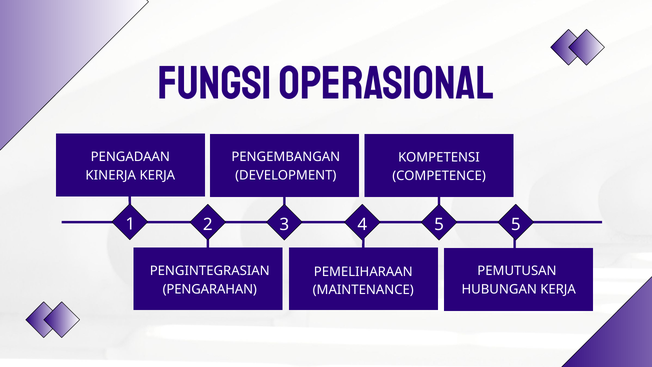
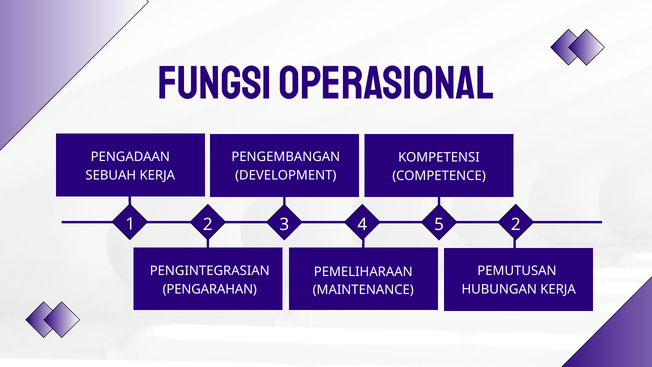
KINERJA: KINERJA -> SEBUAH
2 5: 5 -> 2
